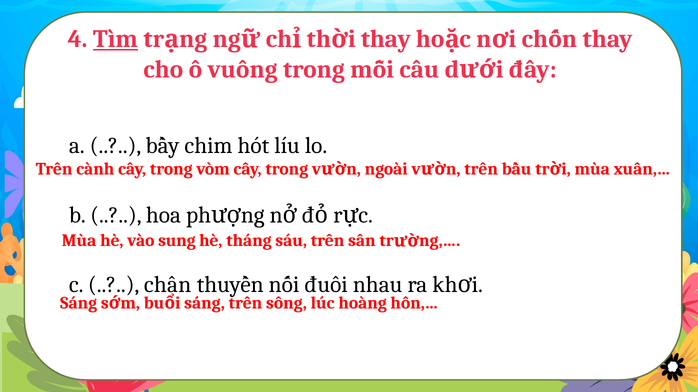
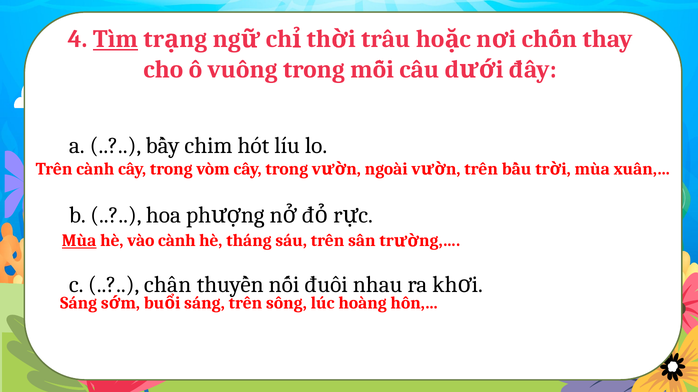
thay at (386, 39): thay -> trâu
Mùa at (79, 241) underline: none -> present
vào sung: sung -> cành
